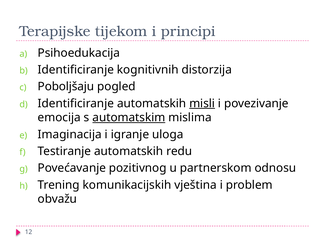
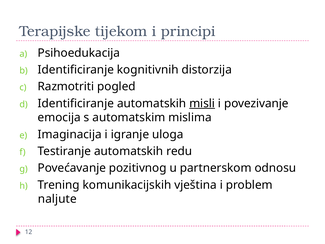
Poboljšaju: Poboljšaju -> Razmotriti
automatskim underline: present -> none
obvažu: obvažu -> naljute
